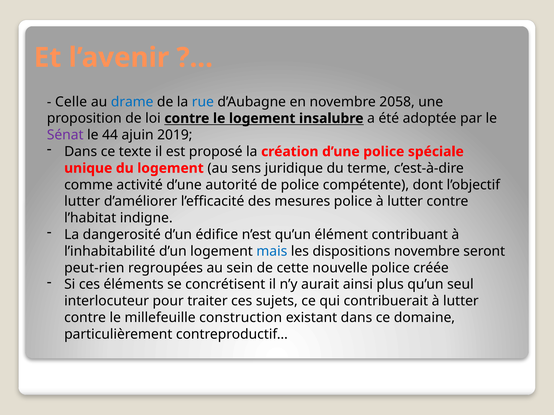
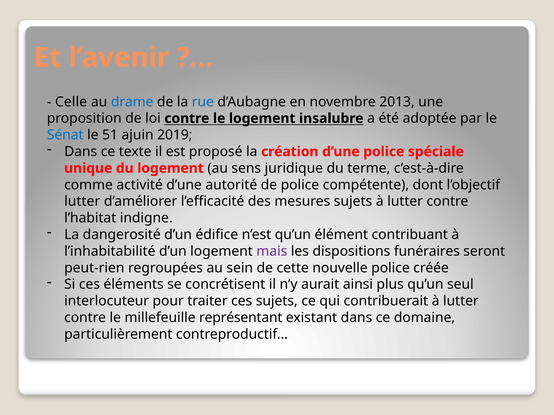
2058: 2058 -> 2013
Sénat colour: purple -> blue
44: 44 -> 51
mesures police: police -> sujets
mais colour: blue -> purple
dispositions novembre: novembre -> funéraires
construction: construction -> représentant
